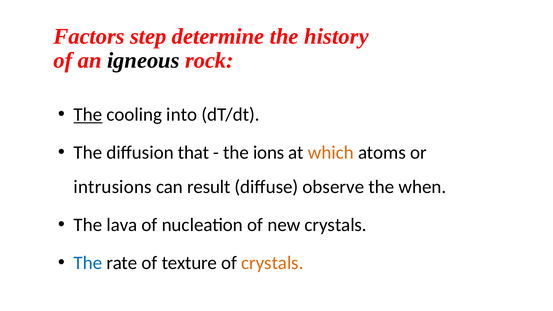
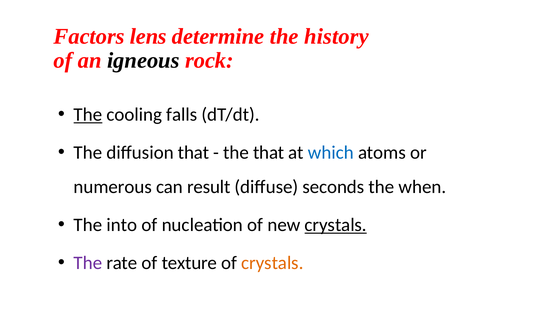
step: step -> lens
into: into -> falls
the ions: ions -> that
which colour: orange -> blue
intrusions: intrusions -> numerous
observe: observe -> seconds
lava: lava -> into
crystals at (336, 225) underline: none -> present
The at (88, 263) colour: blue -> purple
